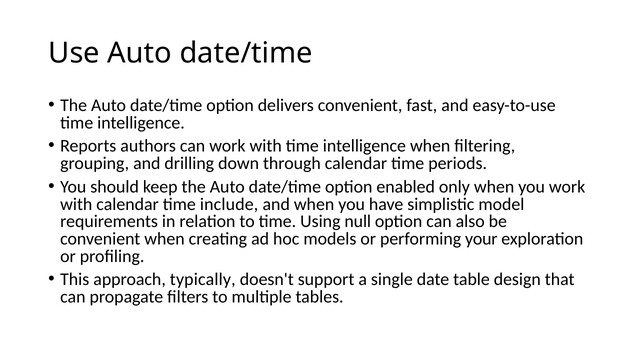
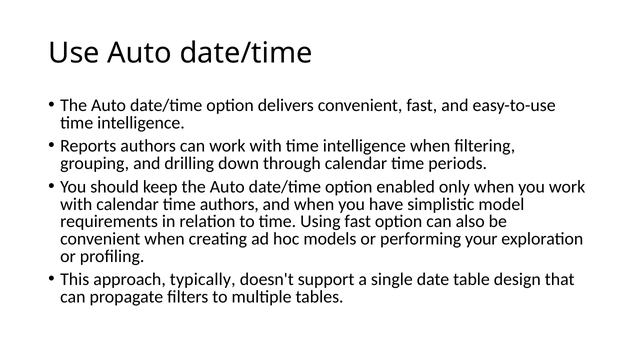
time include: include -> authors
Using null: null -> fast
